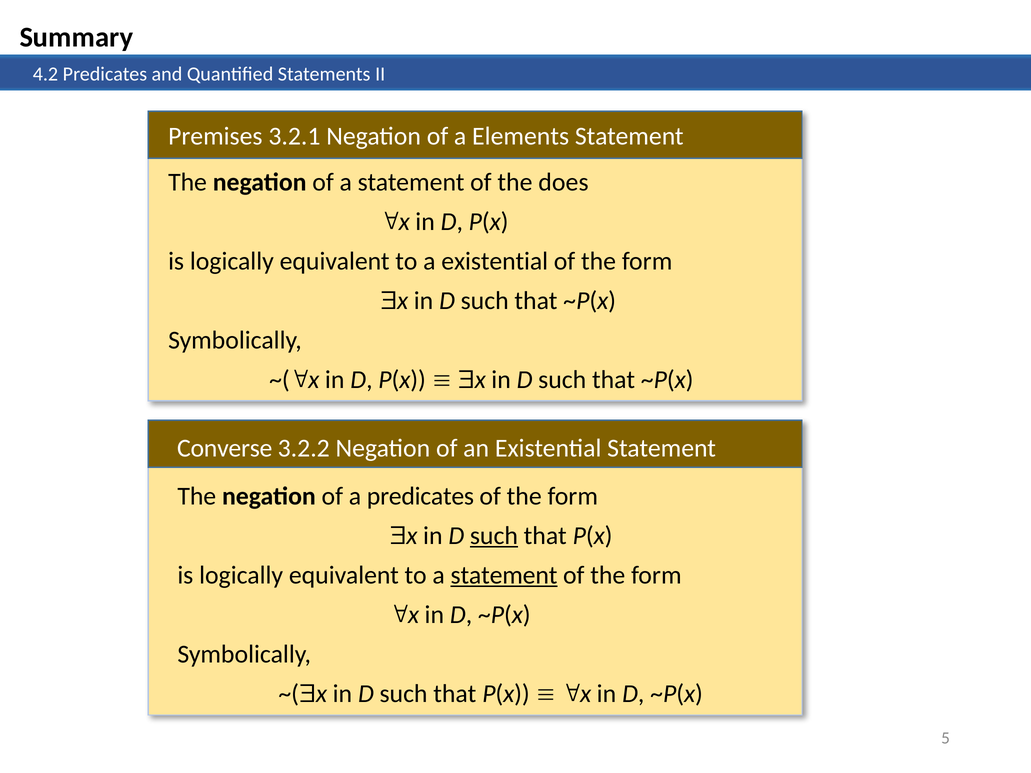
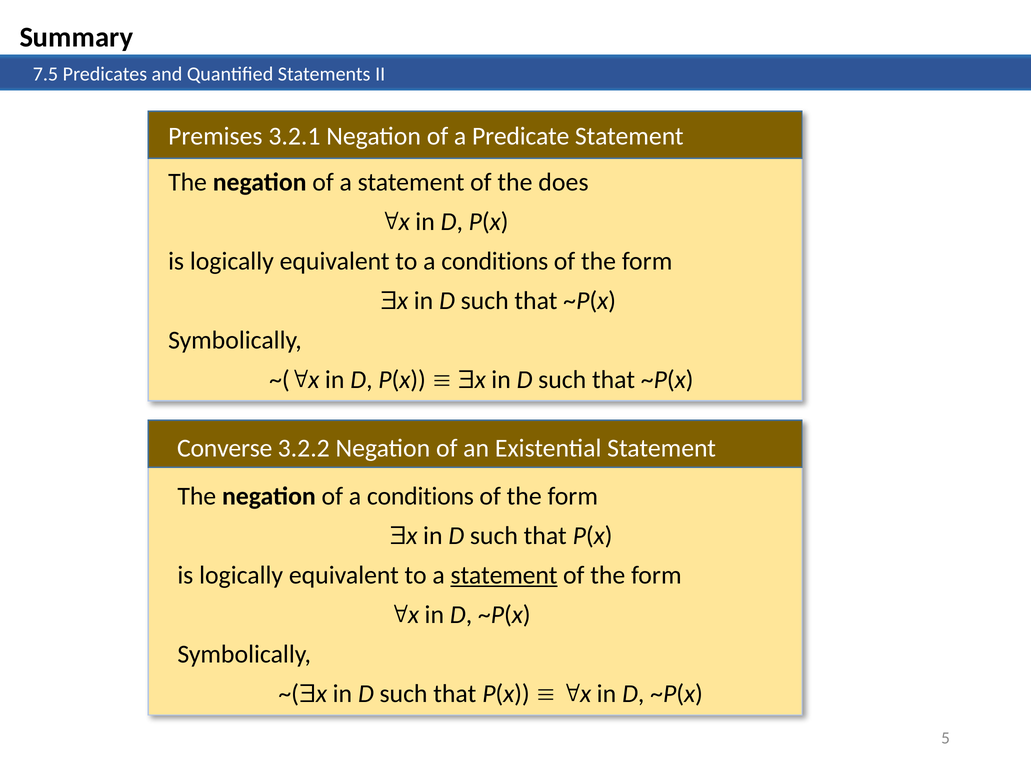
4.2: 4.2 -> 7.5
Elements: Elements -> Predicate
to a existential: existential -> conditions
of a predicates: predicates -> conditions
such at (494, 536) underline: present -> none
